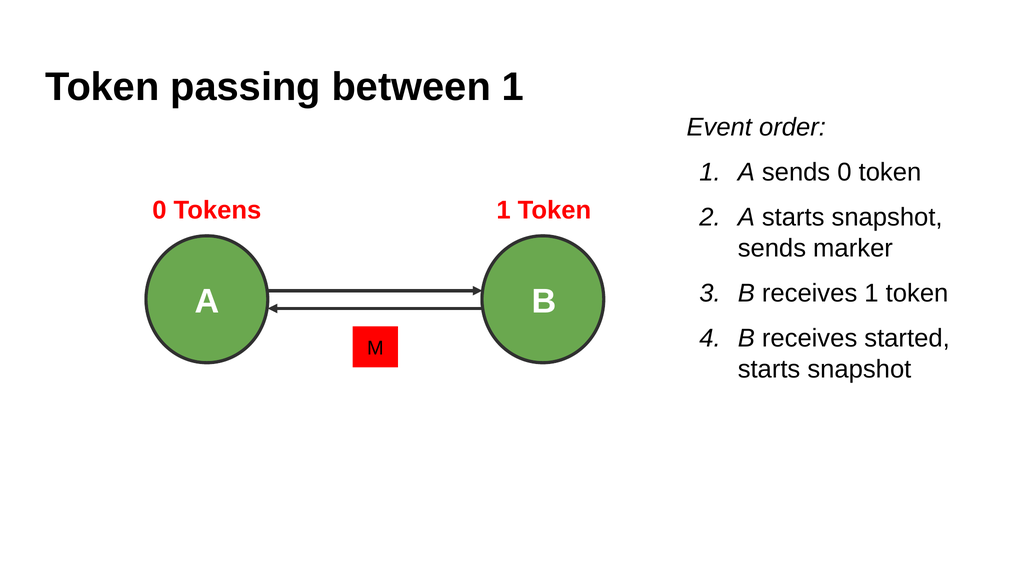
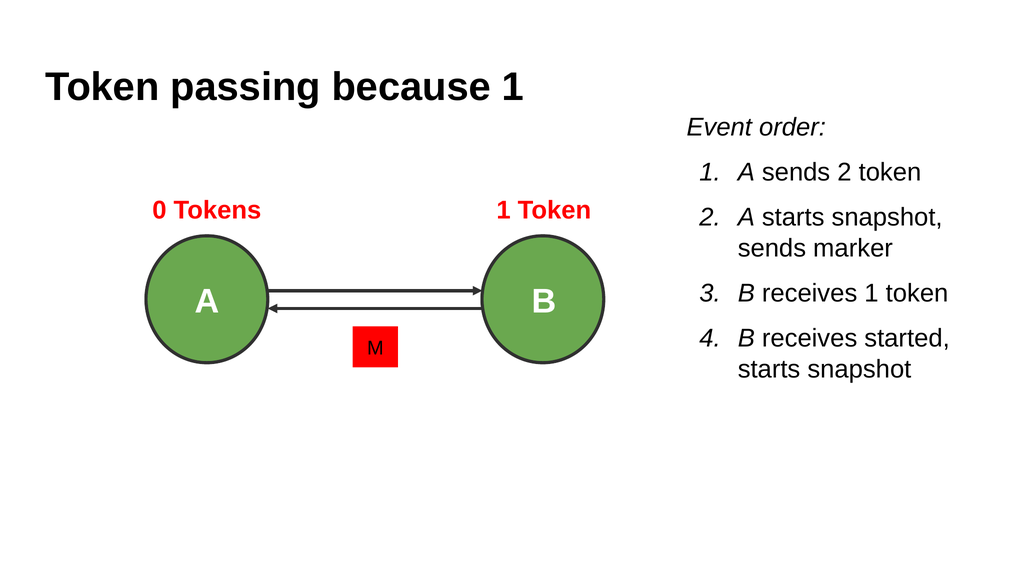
between: between -> because
sends 0: 0 -> 2
